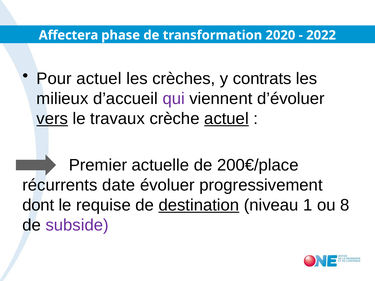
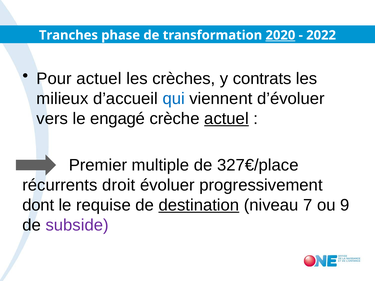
Affectera: Affectera -> Tranches
2020 underline: none -> present
qui colour: purple -> blue
vers underline: present -> none
travaux: travaux -> engagé
actuelle: actuelle -> multiple
200€/place: 200€/place -> 327€/place
date: date -> droit
1: 1 -> 7
8: 8 -> 9
